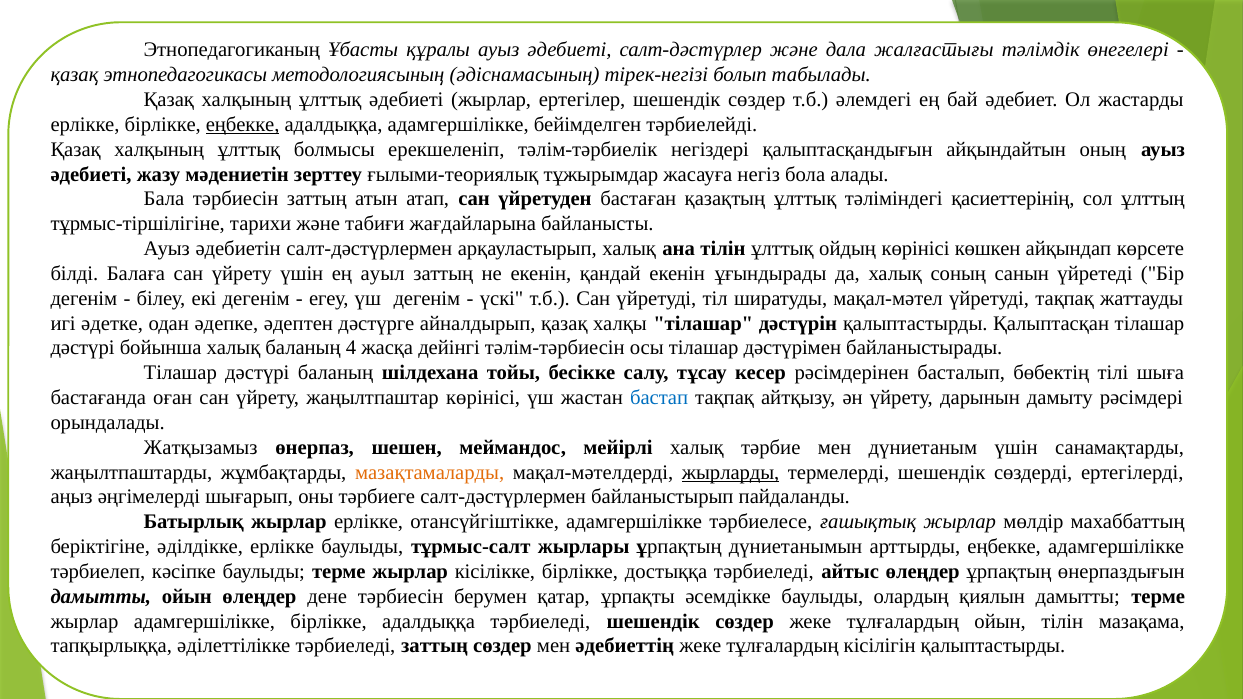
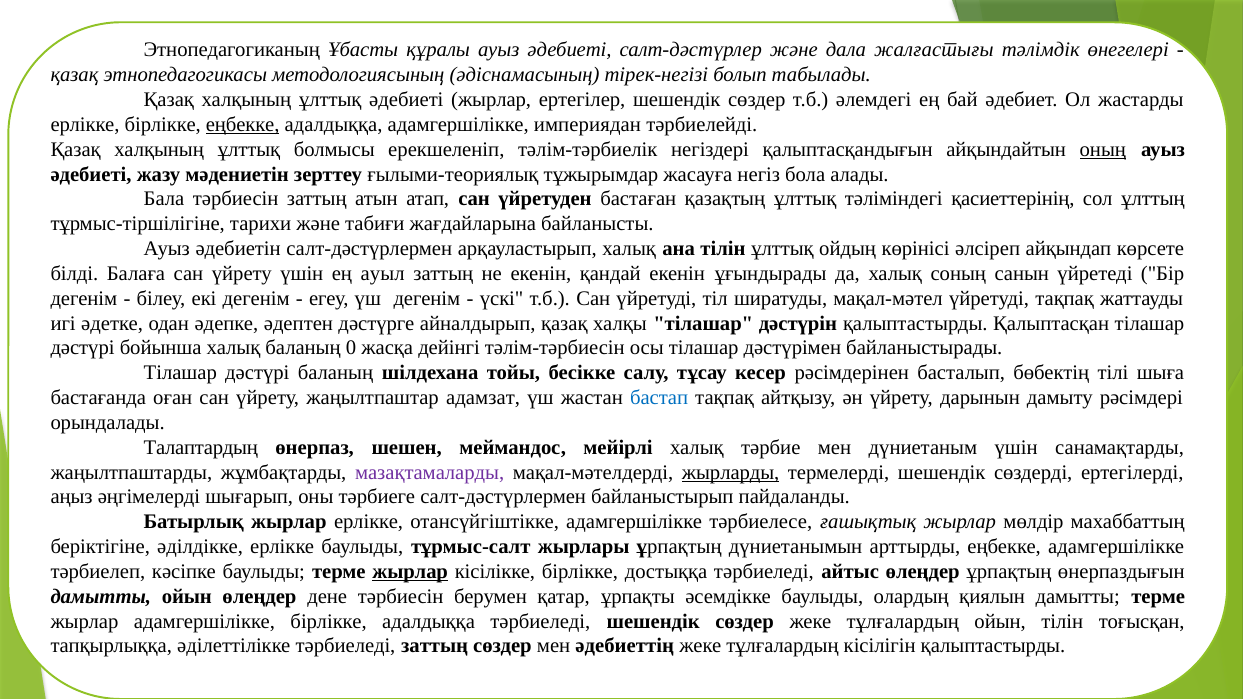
бейімделген: бейімделген -> империядан
оның underline: none -> present
көшкен: көшкен -> әлсіреп
4: 4 -> 0
жаңылтпаштар көрінісі: көрінісі -> адамзат
Жатқызамыз: Жатқызамыз -> Талаптардың
мазақтамаларды colour: orange -> purple
жырлар at (410, 572) underline: none -> present
мазақама: мазақама -> тоғысқан
